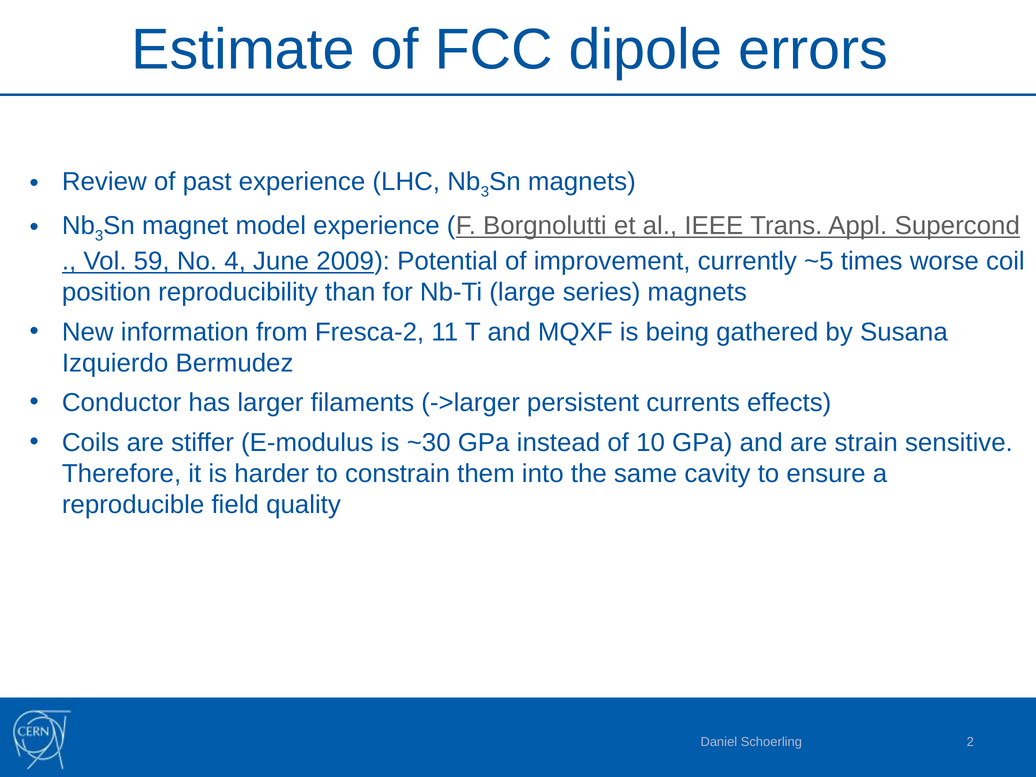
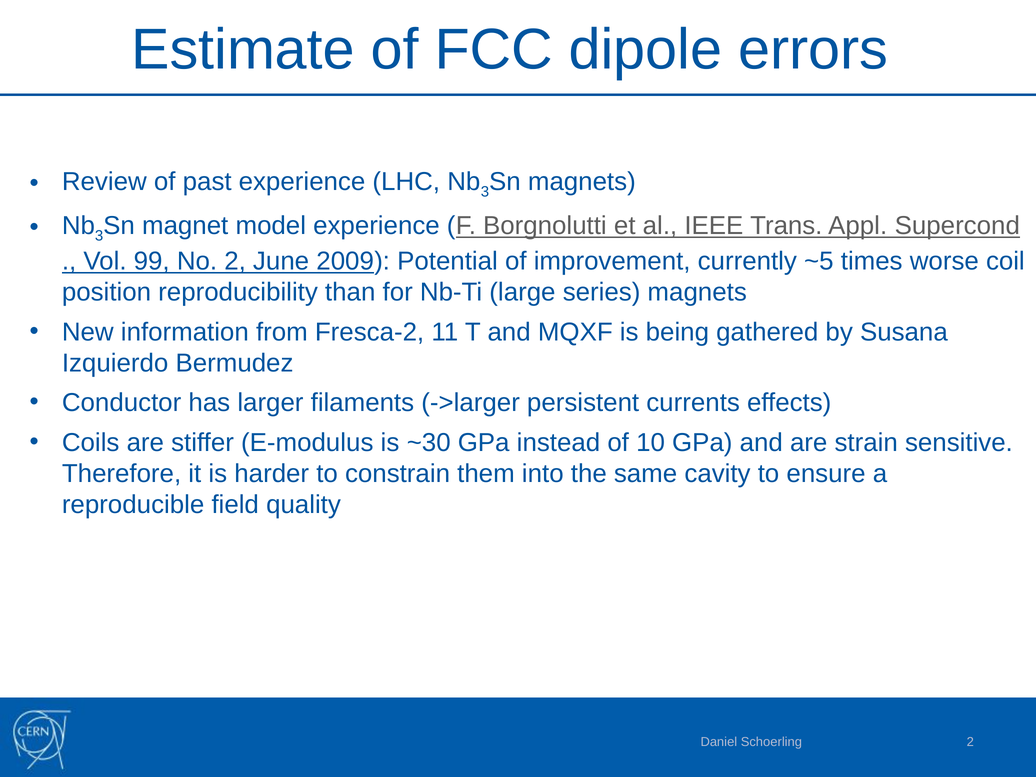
59: 59 -> 99
No 4: 4 -> 2
